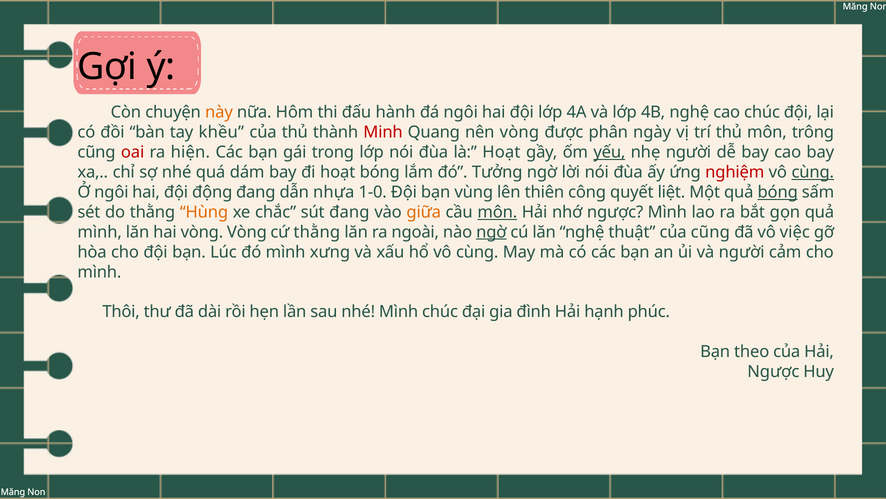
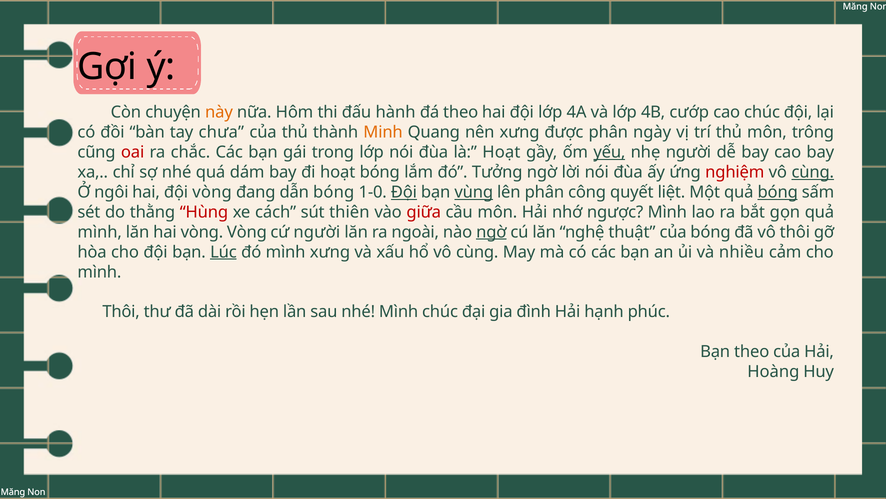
đá ngôi: ngôi -> theo
4B nghệ: nghệ -> cướp
khều: khều -> chưa
Minh colour: red -> orange
nên vòng: vòng -> xưng
hiện: hiện -> chắc
đội động: động -> vòng
dẫn nhựa: nhựa -> bóng
Đội at (404, 192) underline: none -> present
vùng underline: none -> present
lên thiên: thiên -> phân
Hùng colour: orange -> red
chắc: chắc -> cách
sút đang: đang -> thiên
giữa colour: orange -> red
môn at (497, 212) underline: present -> none
cứ thằng: thằng -> người
của cũng: cũng -> bóng
vô việc: việc -> thôi
Lúc underline: none -> present
và người: người -> nhiều
Ngược at (773, 371): Ngược -> Hoàng
